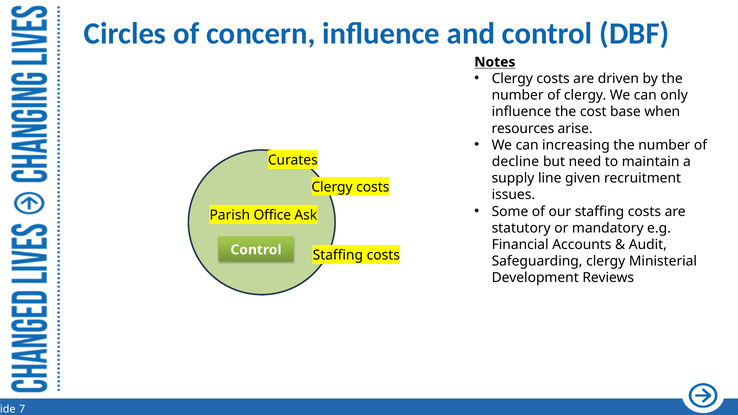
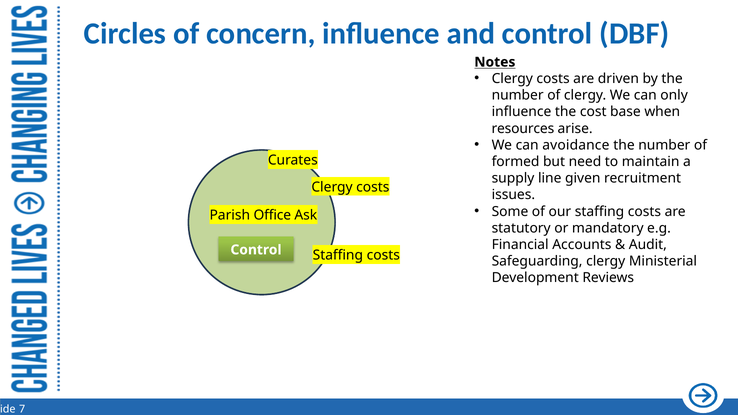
increasing: increasing -> avoidance
decline: decline -> formed
